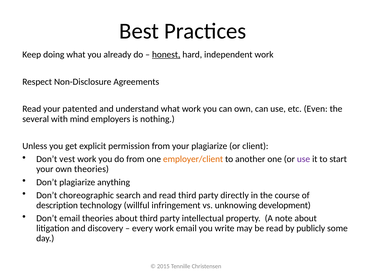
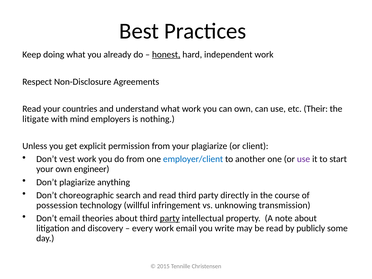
patented: patented -> countries
Even: Even -> Their
several: several -> litigate
employer/client colour: orange -> blue
own theories: theories -> engineer
description: description -> possession
development: development -> transmission
party at (170, 218) underline: none -> present
